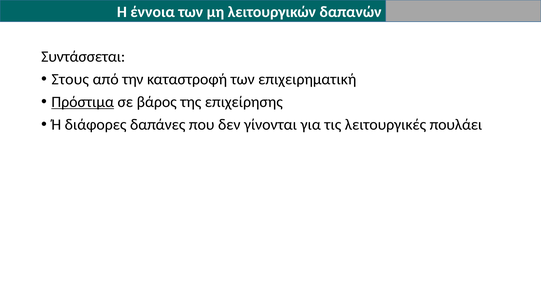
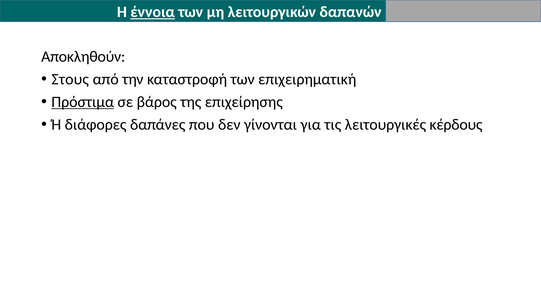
έννοια underline: none -> present
Συντάσσεται: Συντάσσεται -> Αποκληθούν
πουλάει: πουλάει -> κέρδους
